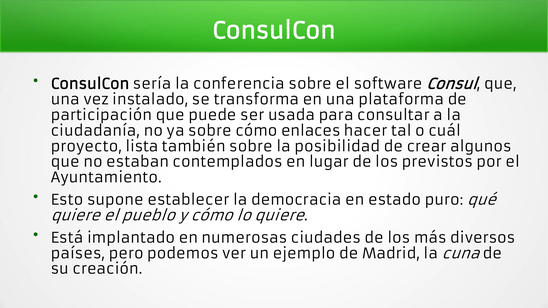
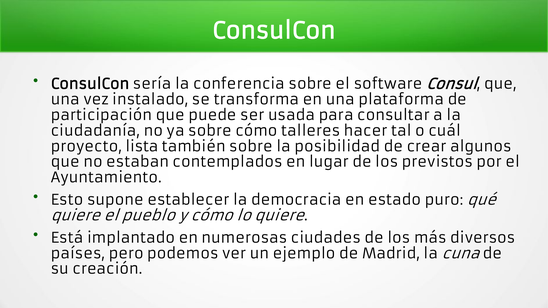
enlaces: enlaces -> talleres
